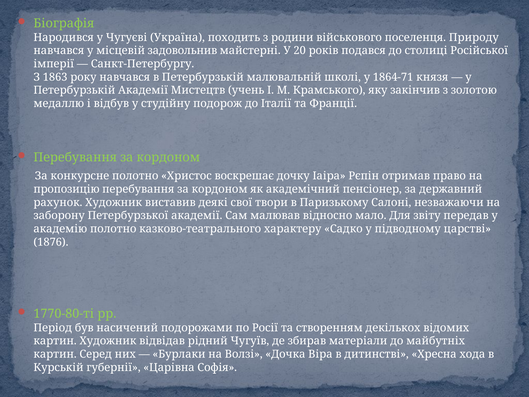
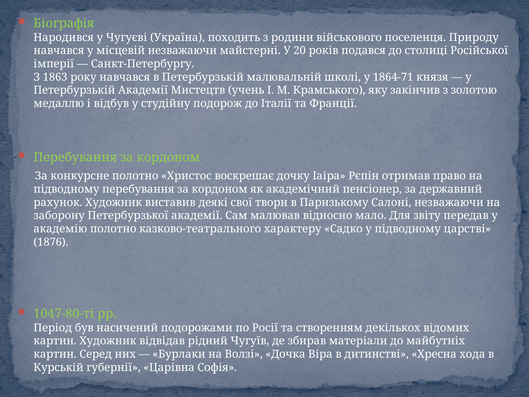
місцевій задовольнив: задовольнив -> незважаючи
пропозицію at (66, 189): пропозицію -> підводному
1770-80-ті: 1770-80-ті -> 1047-80-ті
